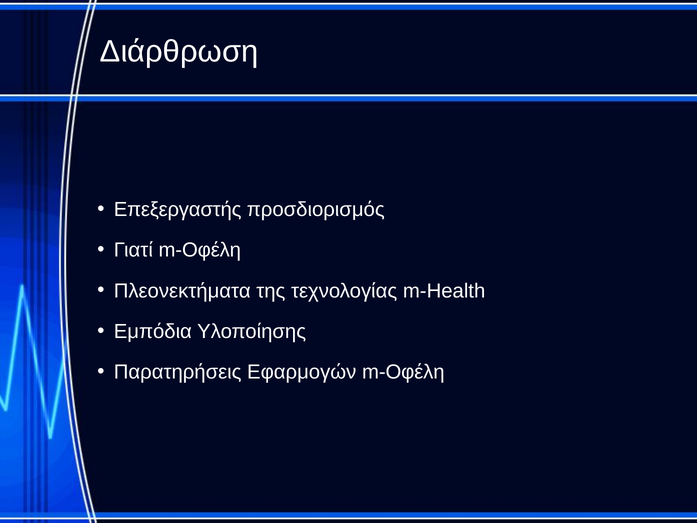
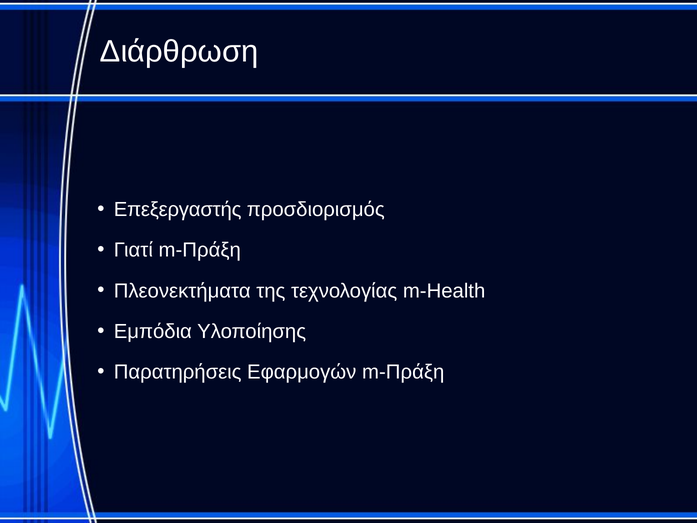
Γιατί m-Οφέλη: m-Οφέλη -> m-Πράξη
Εφαρμογών m-Οφέλη: m-Οφέλη -> m-Πράξη
